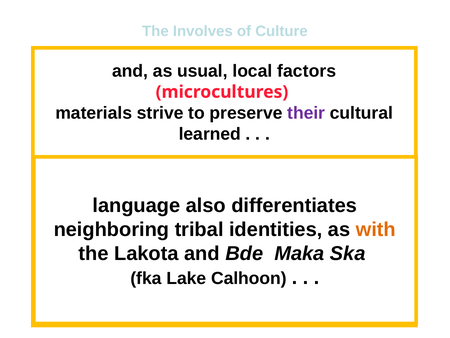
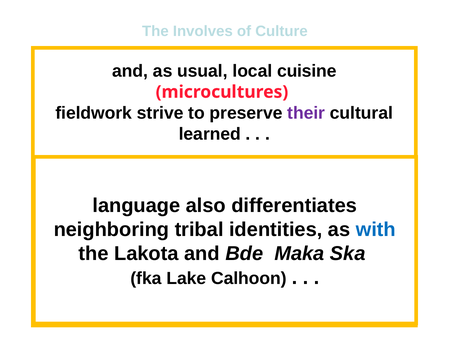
factors: factors -> cuisine
materials: materials -> fieldwork
with colour: orange -> blue
